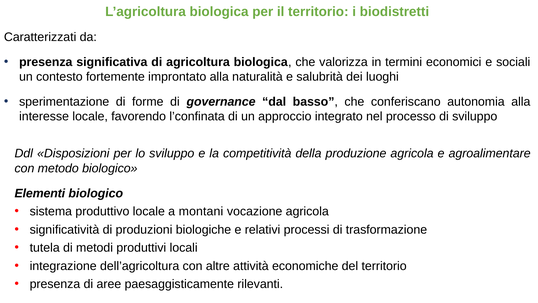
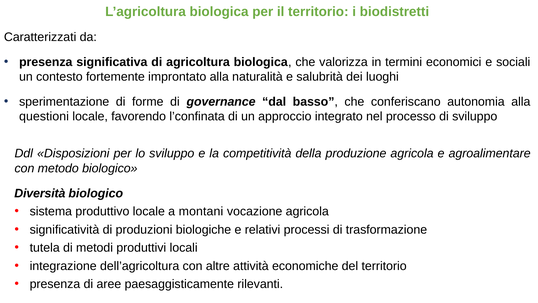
interesse: interesse -> questioni
Elementi: Elementi -> Diversità
